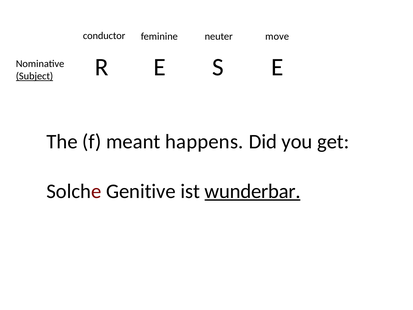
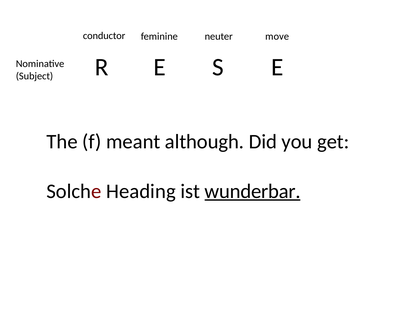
Subject underline: present -> none
happens: happens -> although
Genitive: Genitive -> Heading
